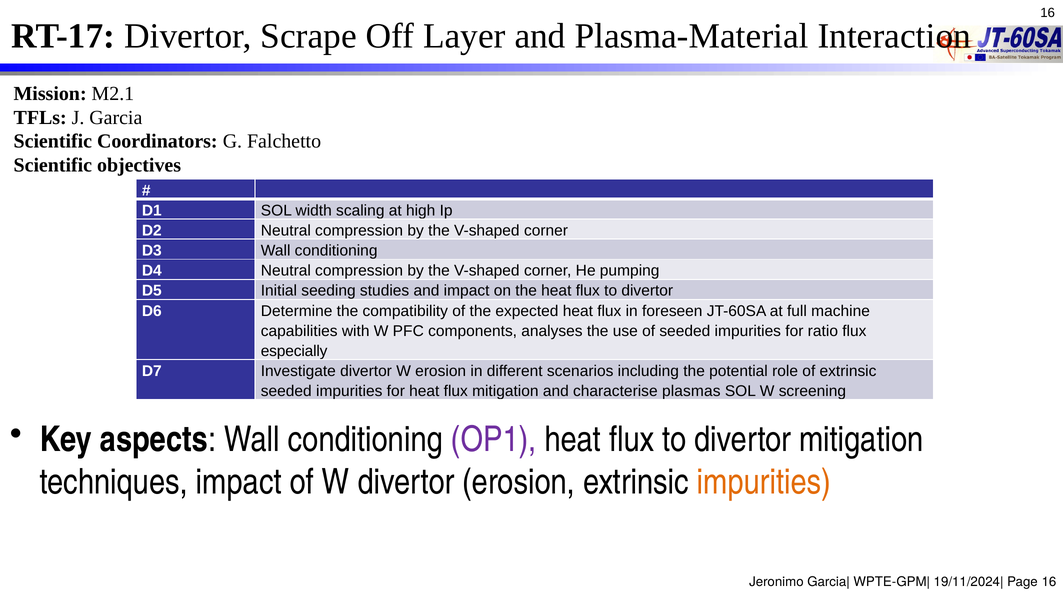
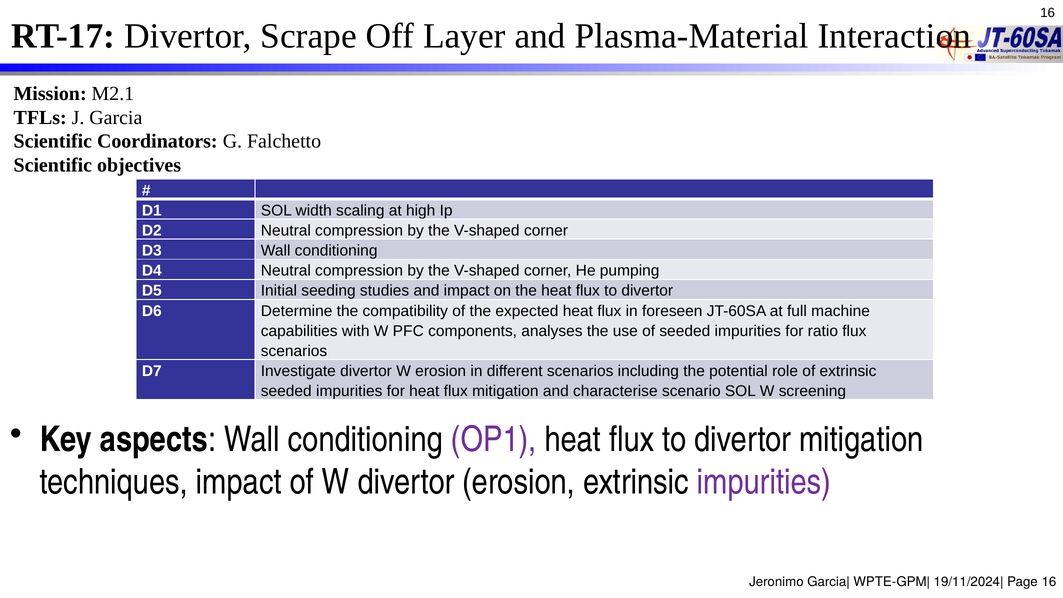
especially at (294, 351): especially -> scenarios
plasmas: plasmas -> scenario
impurities at (764, 482) colour: orange -> purple
